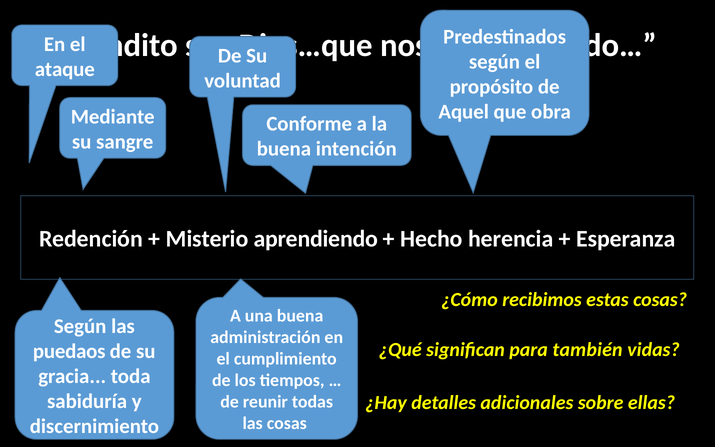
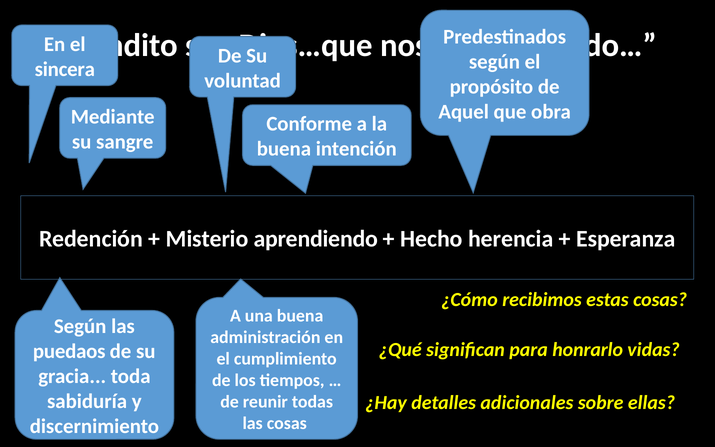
ataque: ataque -> sincera
también: también -> honrarlo
